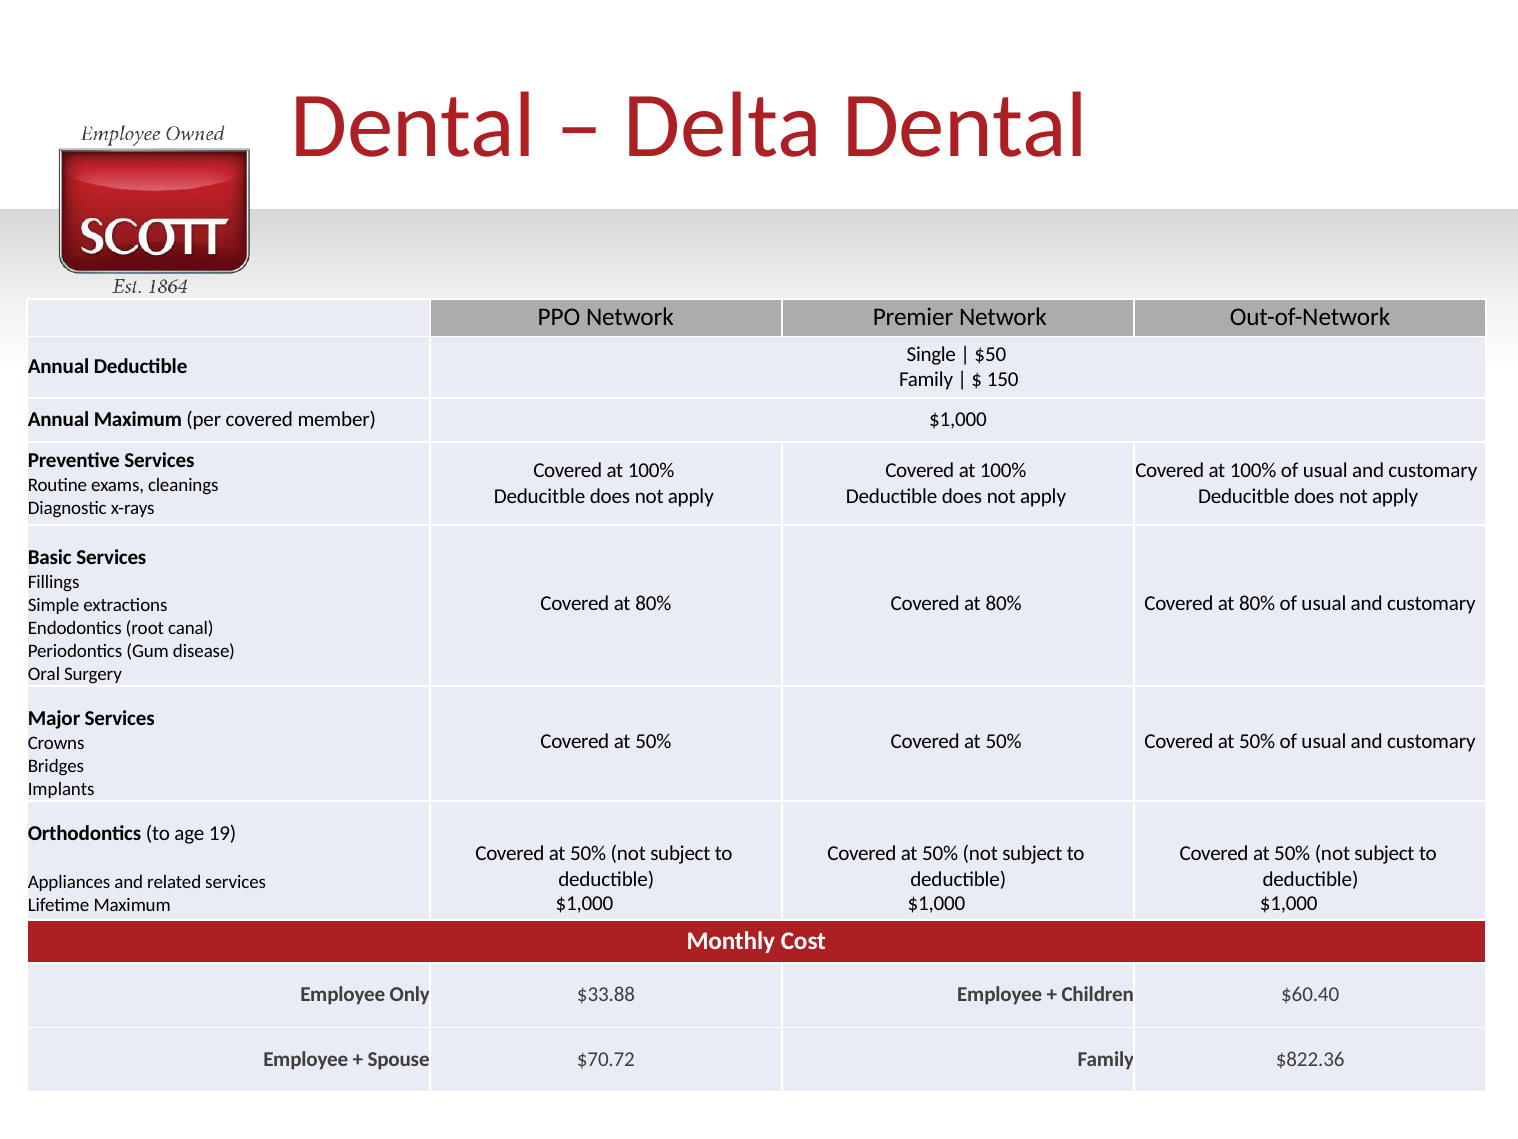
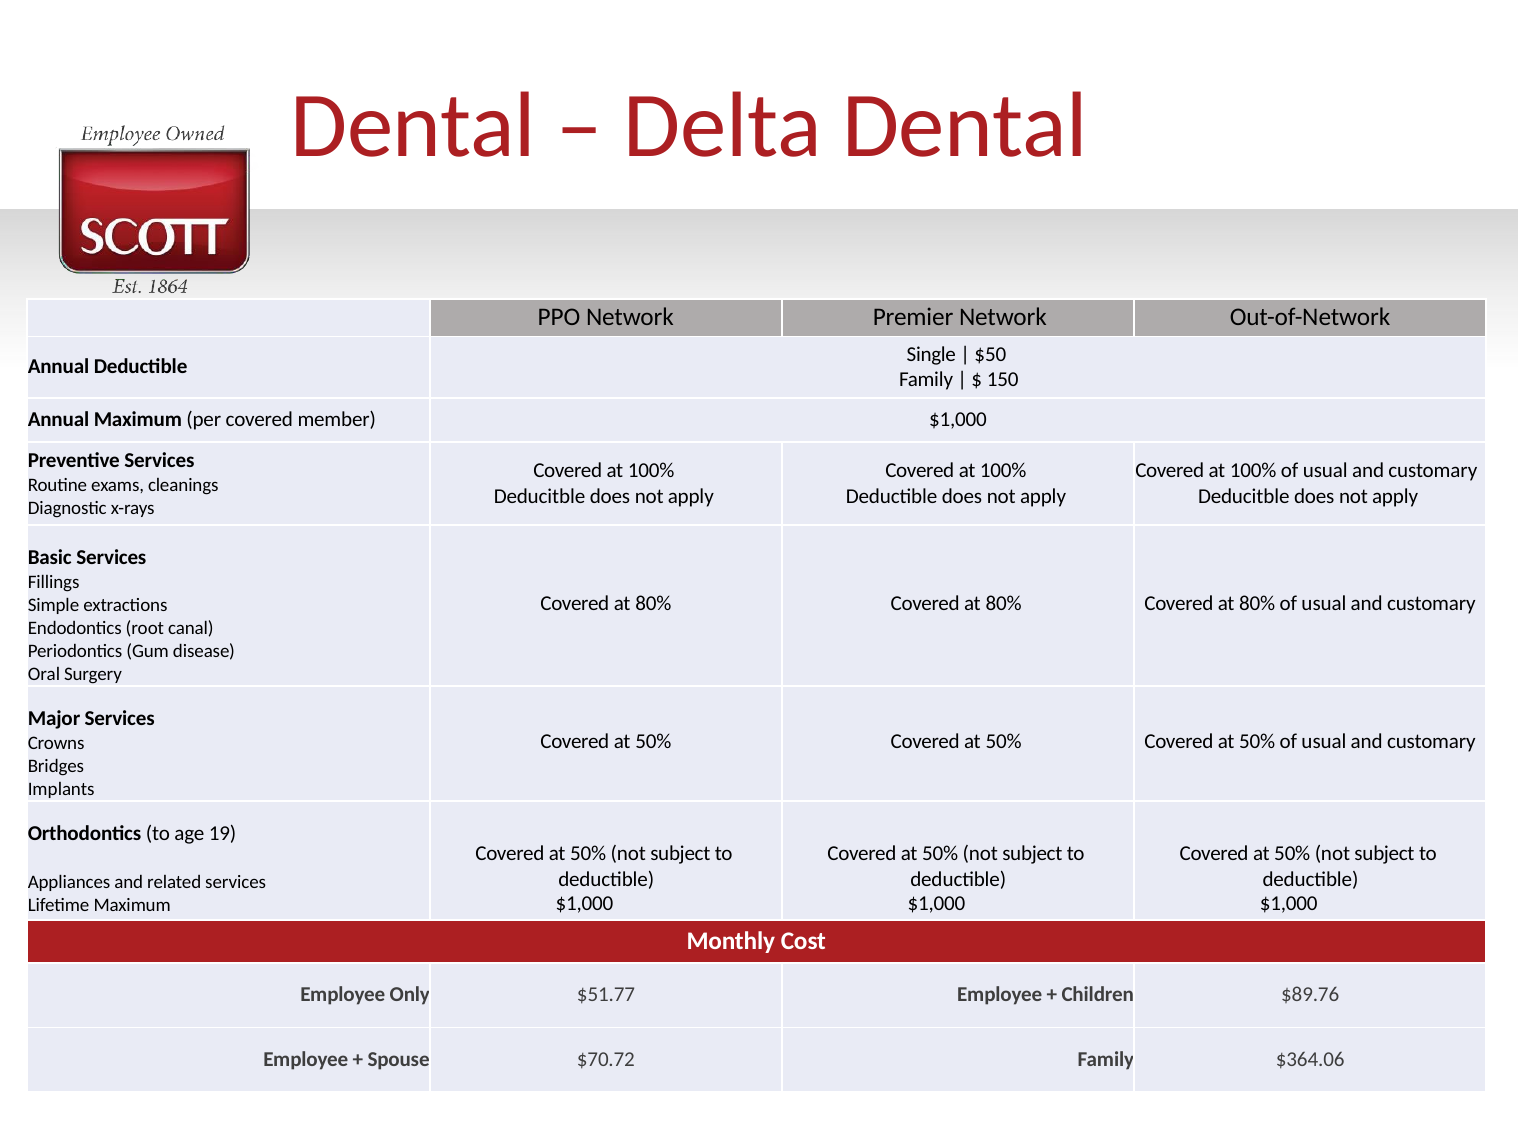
$33.88: $33.88 -> $51.77
$60.40: $60.40 -> $89.76
$822.36: $822.36 -> $364.06
